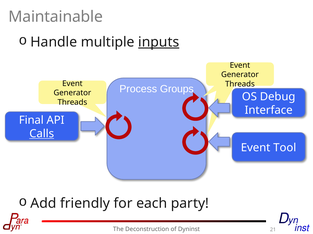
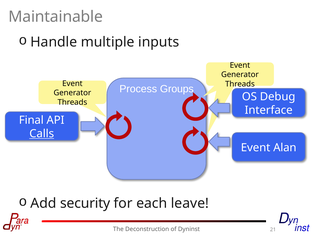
inputs underline: present -> none
Tool: Tool -> Alan
friendly: friendly -> security
party: party -> leave
